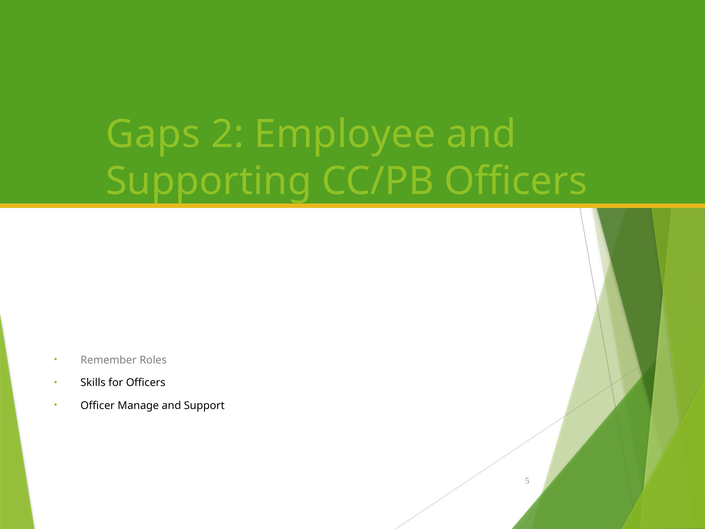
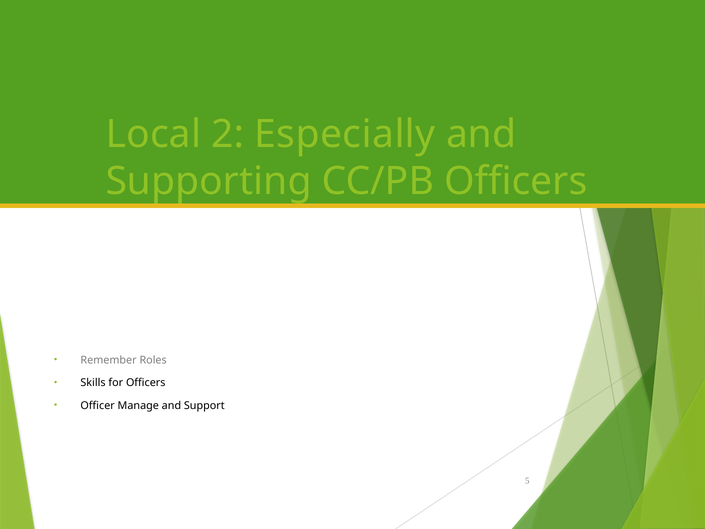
Gaps: Gaps -> Local
Employee: Employee -> Especially
